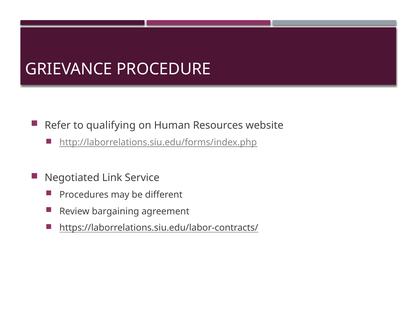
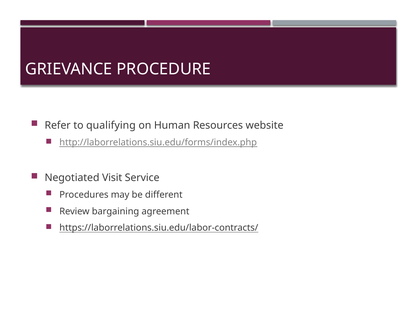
Link: Link -> Visit
